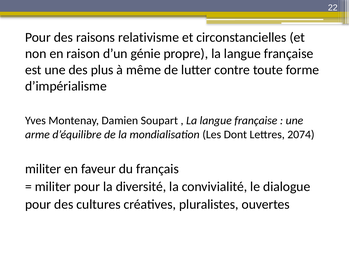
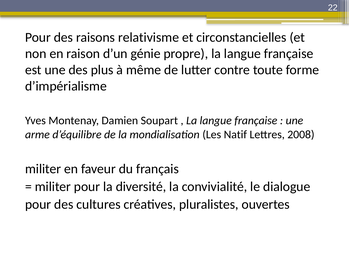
Dont: Dont -> Natif
2074: 2074 -> 2008
